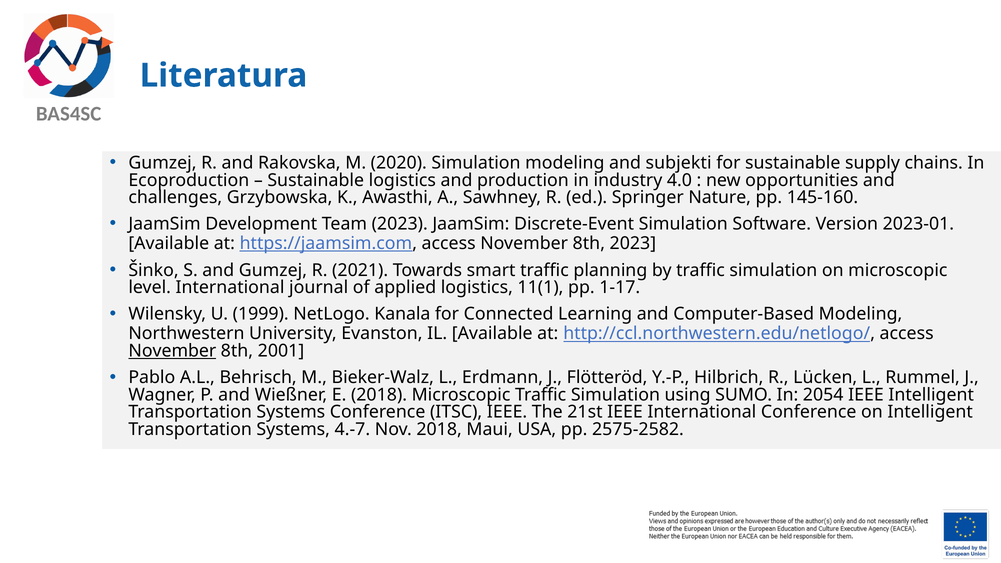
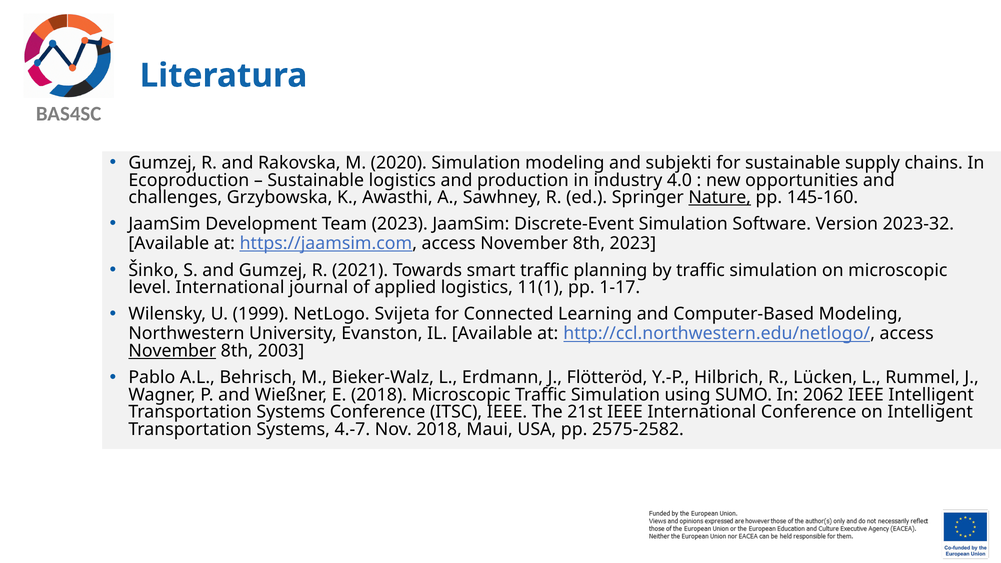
Nature underline: none -> present
2023-01: 2023-01 -> 2023-32
Kanala: Kanala -> Svijeta
2001: 2001 -> 2003
2054: 2054 -> 2062
